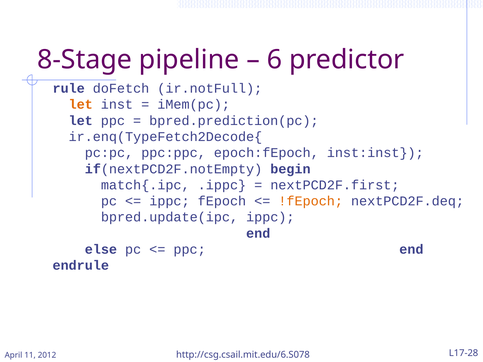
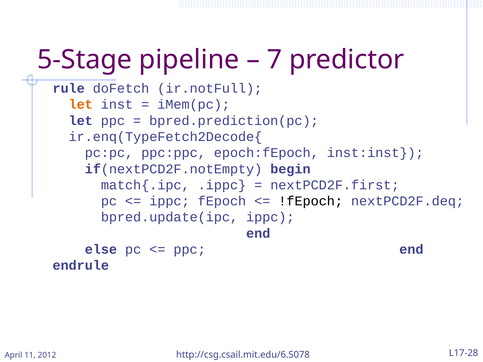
8-Stage: 8-Stage -> 5-Stage
6: 6 -> 7
!fEpoch colour: orange -> black
